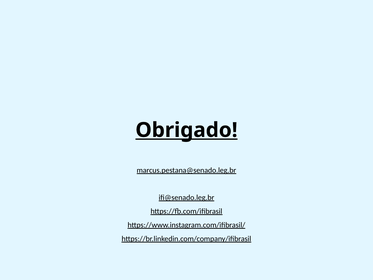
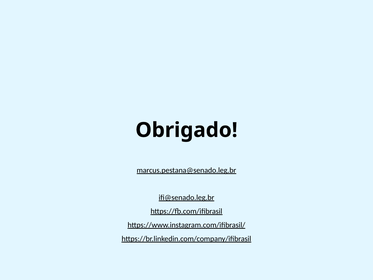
Obrigado underline: present -> none
